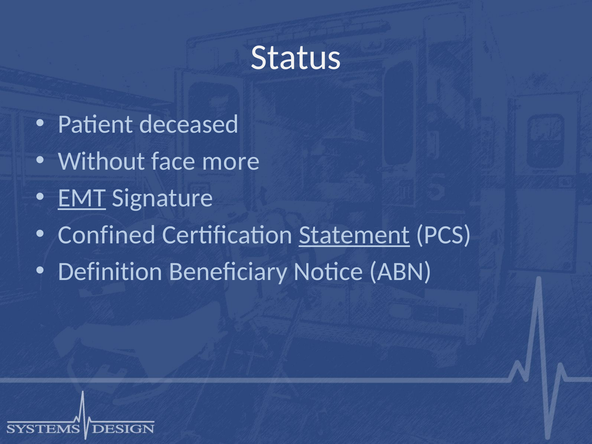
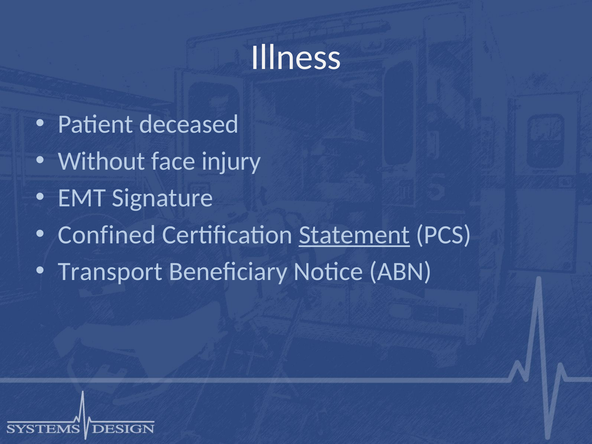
Status: Status -> Illness
more: more -> injury
EMT underline: present -> none
Definition: Definition -> Transport
